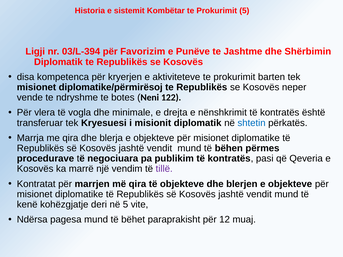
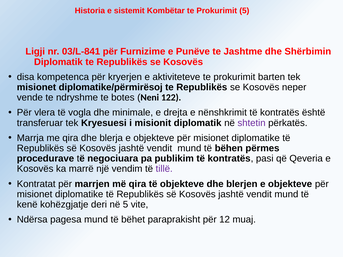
03/L-394: 03/L-394 -> 03/L-841
Favorizim: Favorizim -> Furnizime
shtetin colour: blue -> purple
